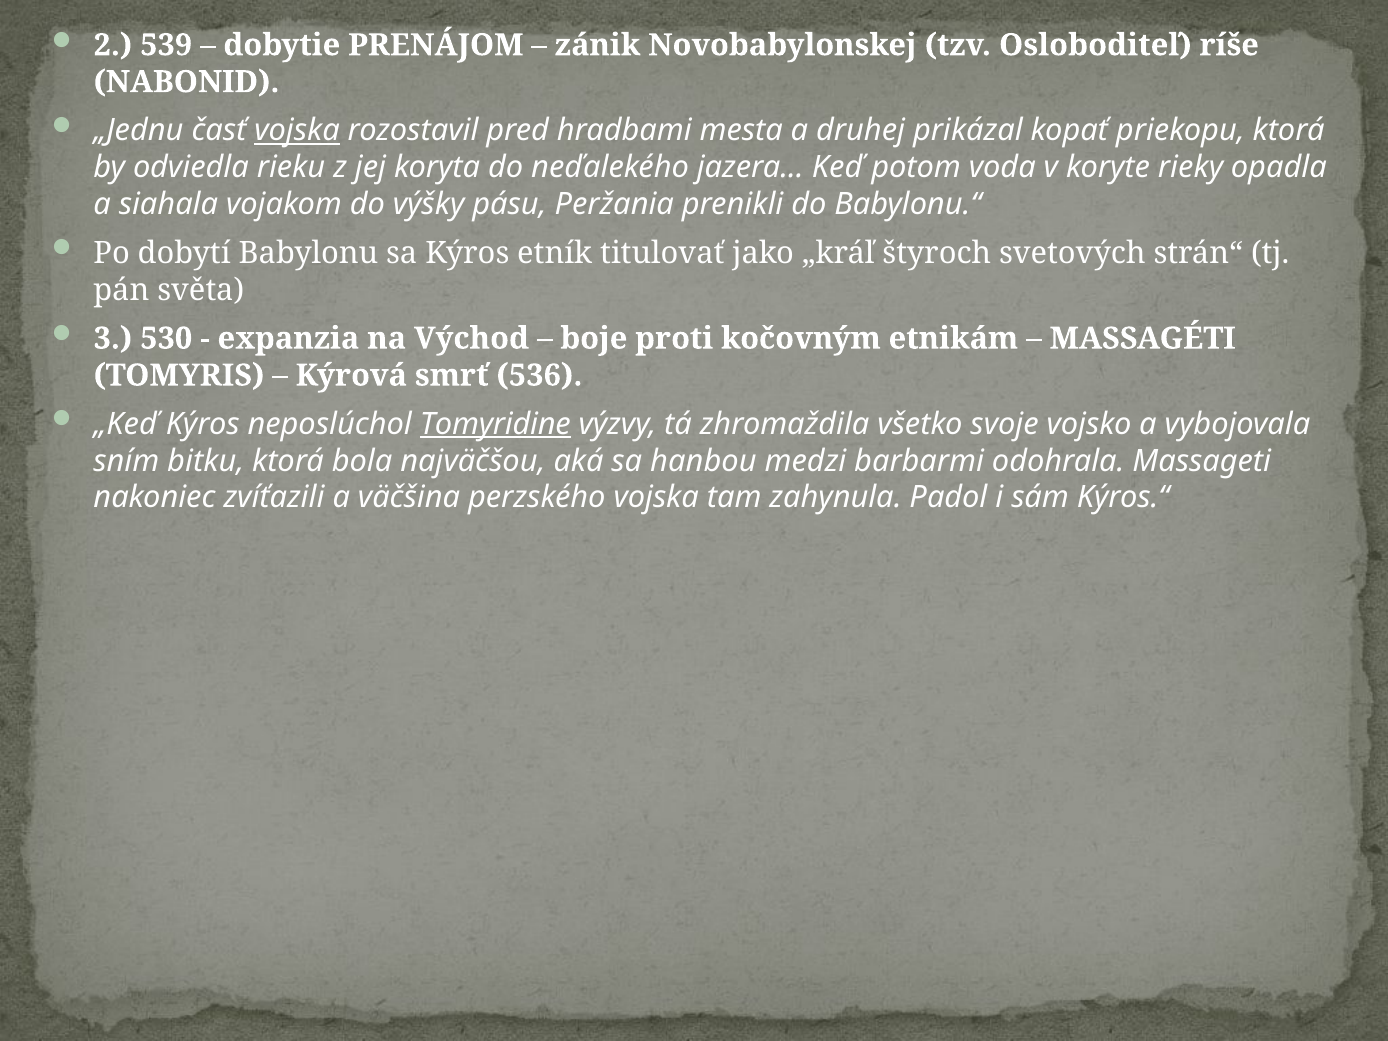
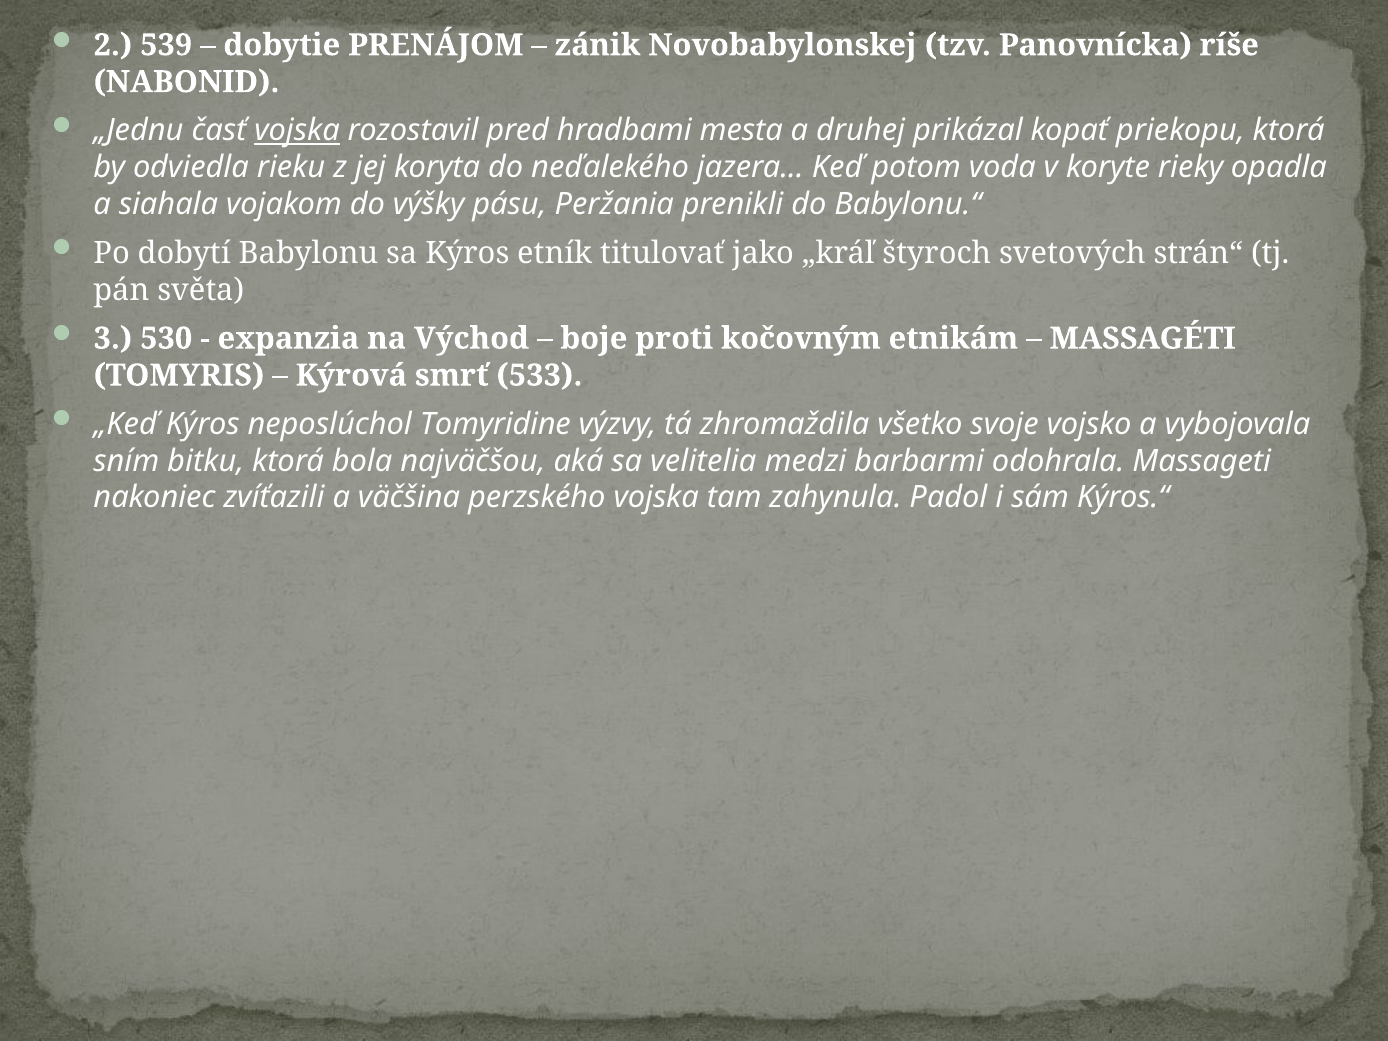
Osloboditeľ: Osloboditeľ -> Panovnícka
536: 536 -> 533
Tomyridine underline: present -> none
hanbou: hanbou -> velitelia
